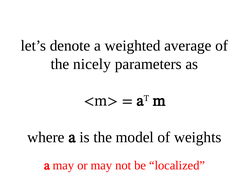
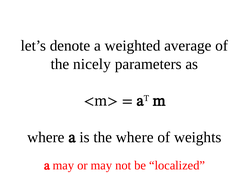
the model: model -> where
